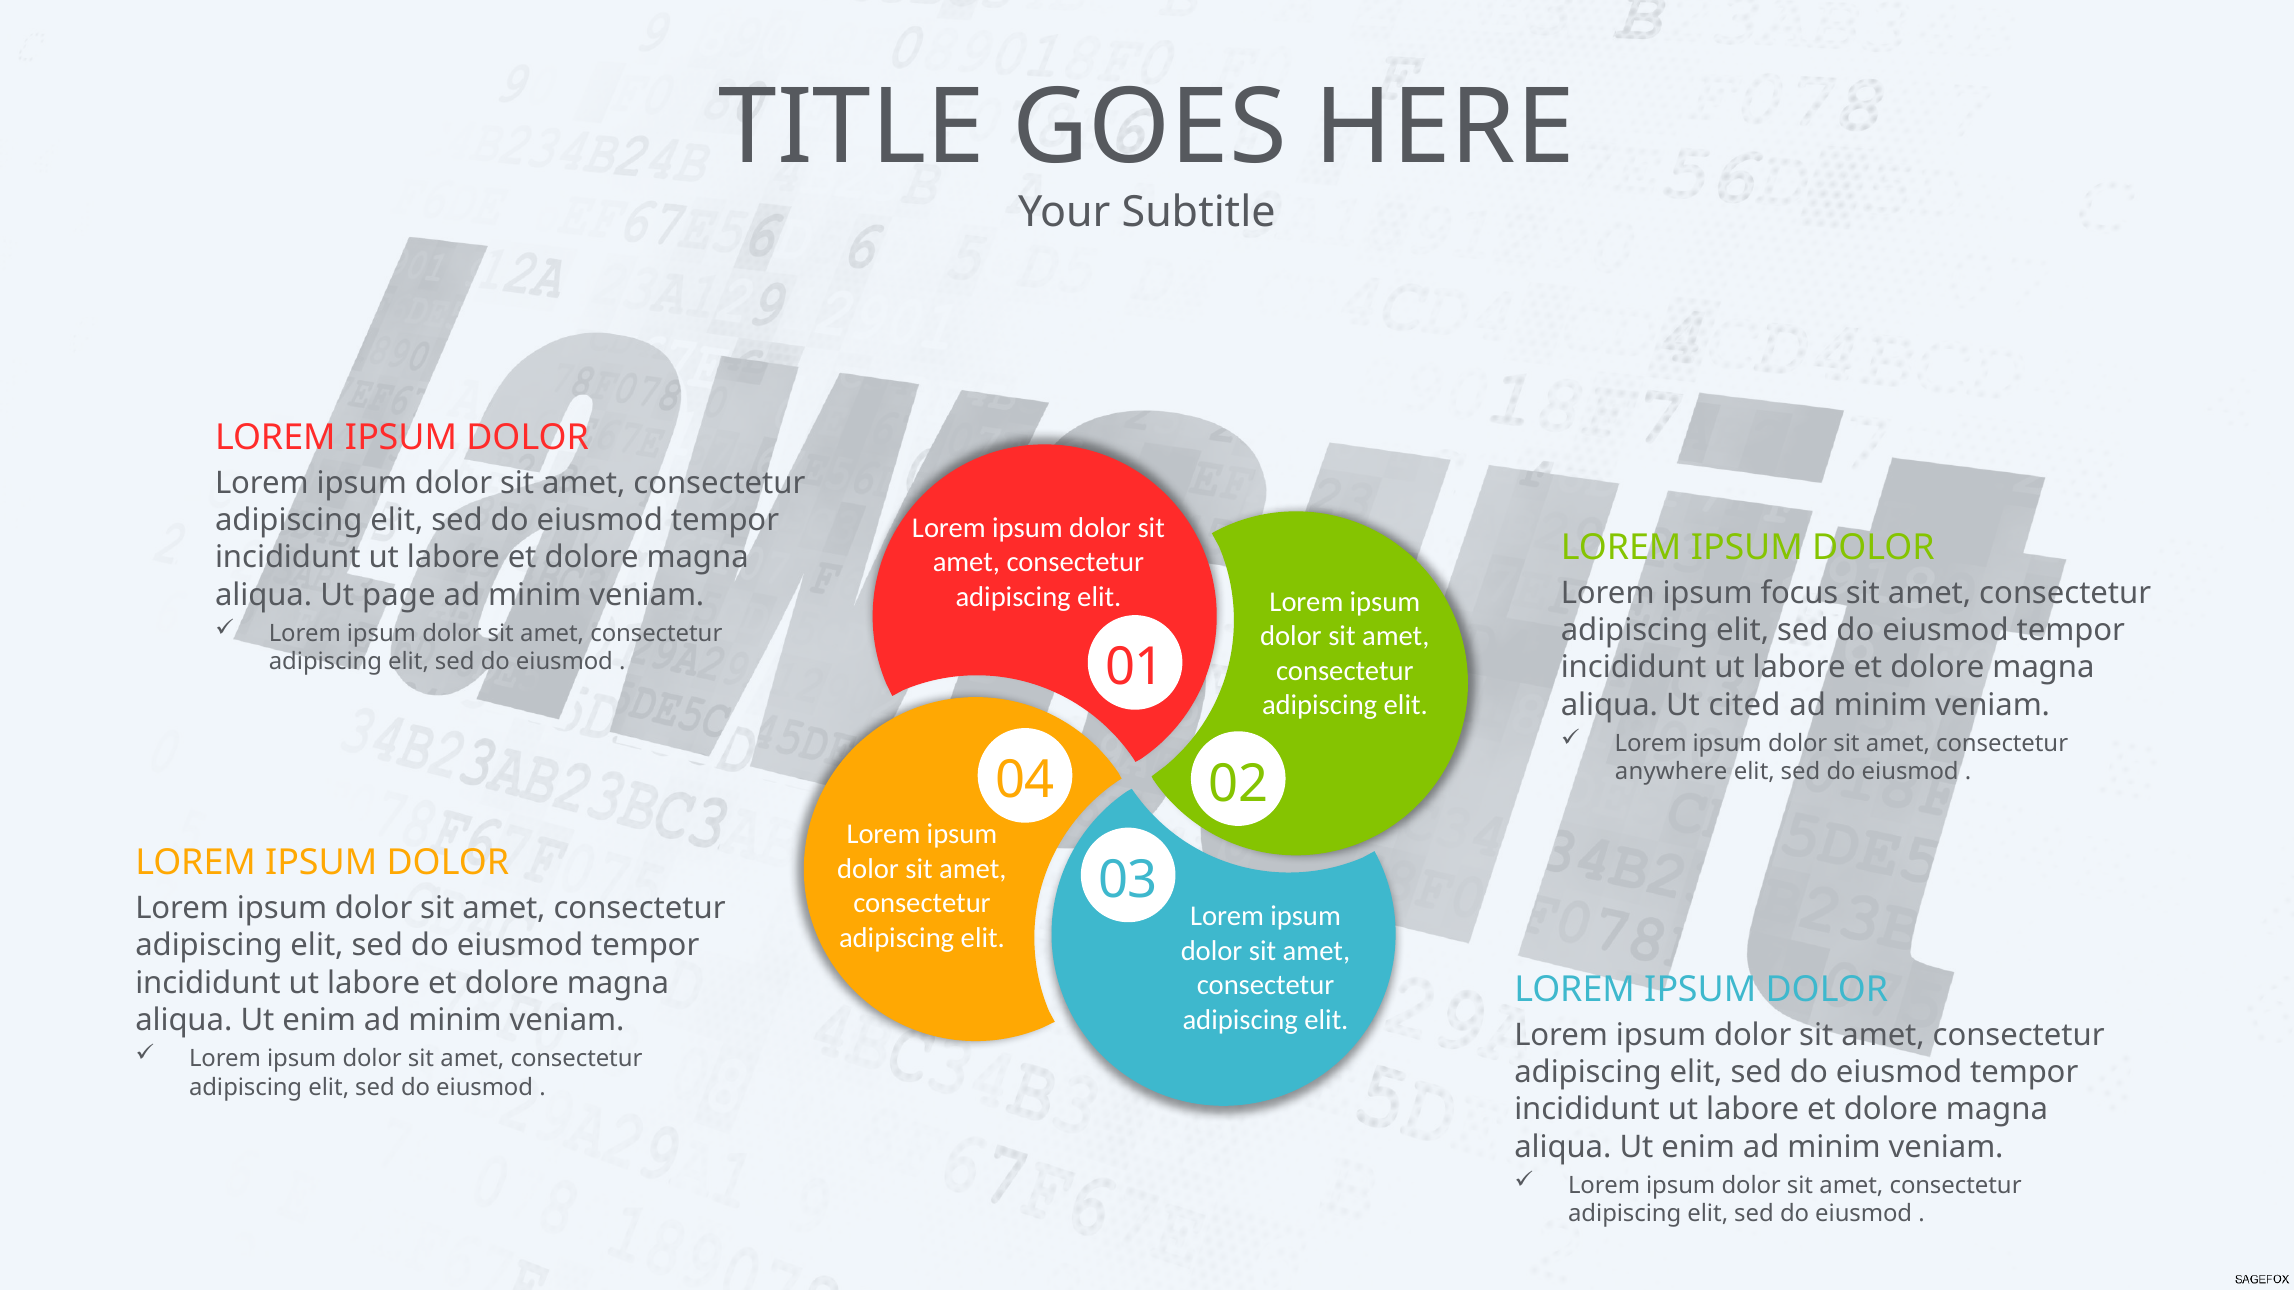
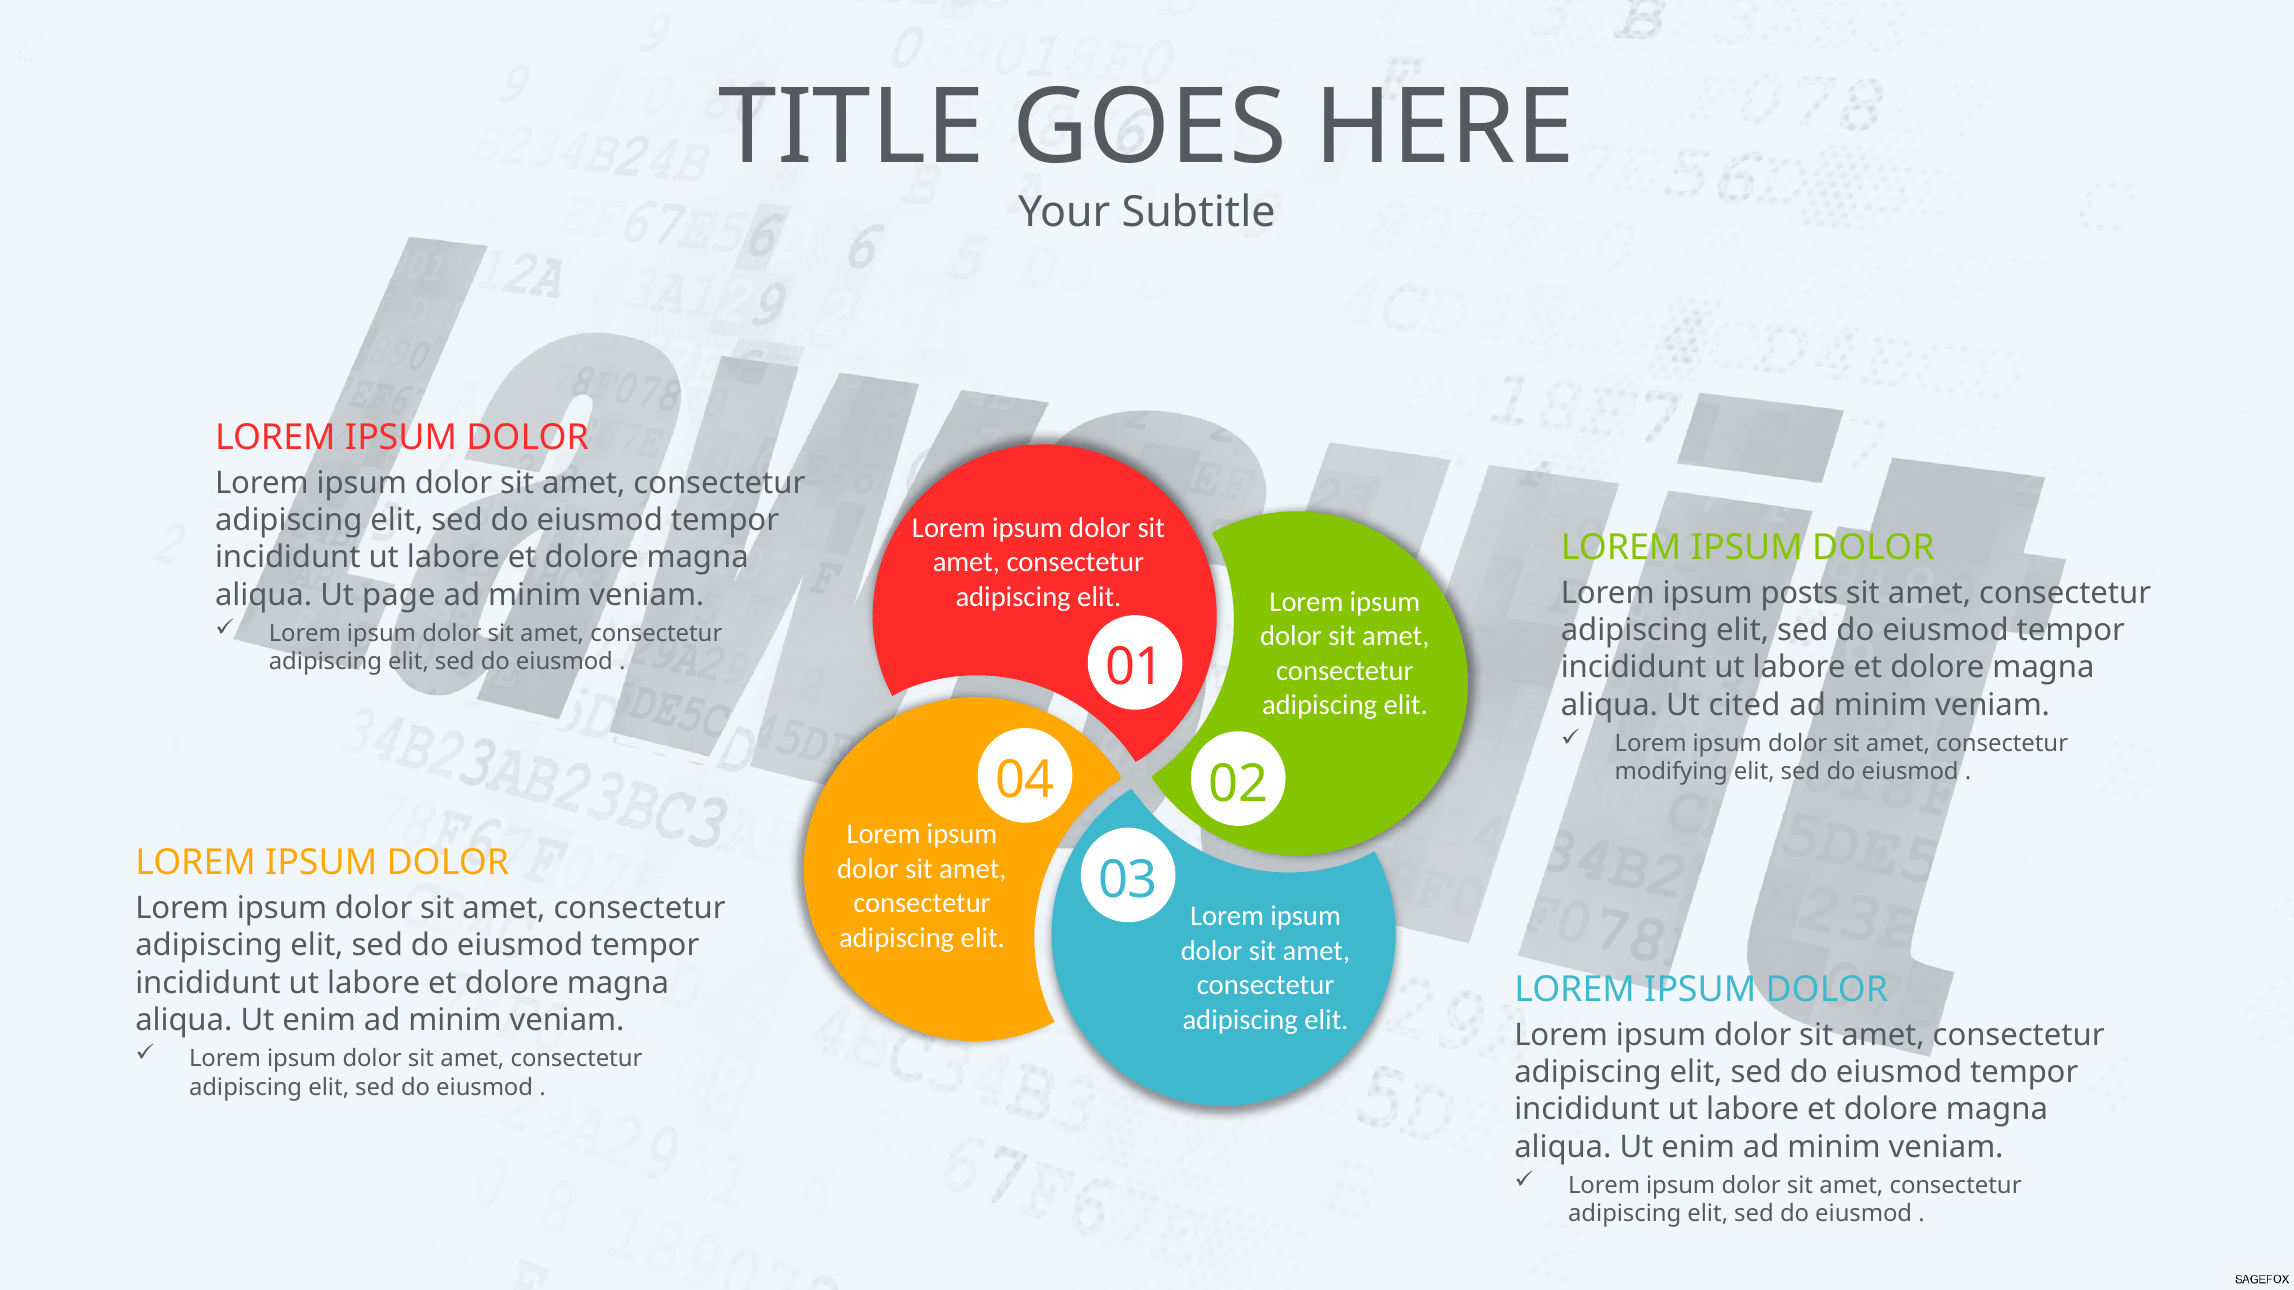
focus: focus -> posts
anywhere: anywhere -> modifying
